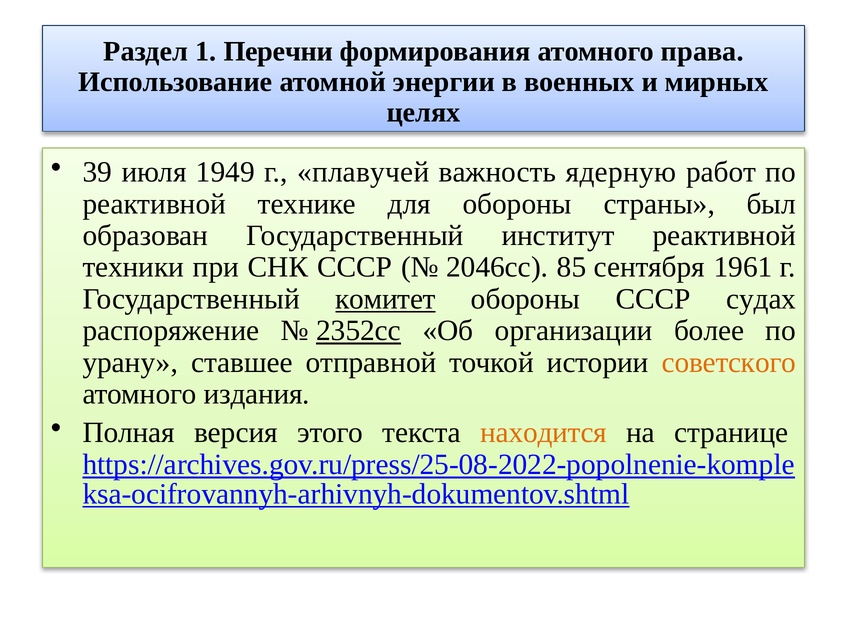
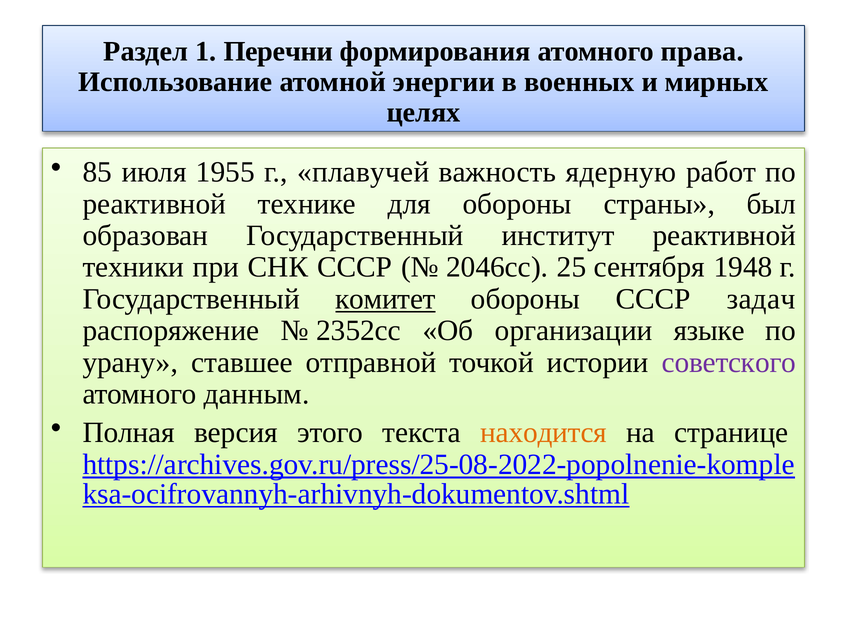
39: 39 -> 85
1949: 1949 -> 1955
85: 85 -> 25
1961: 1961 -> 1948
судах: судах -> задач
2352сс underline: present -> none
более: более -> языке
советского colour: orange -> purple
издания: издания -> данным
